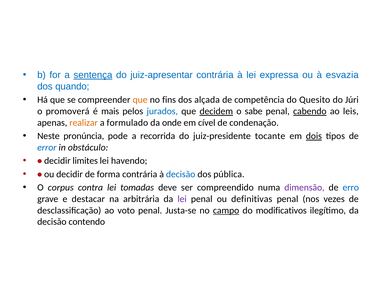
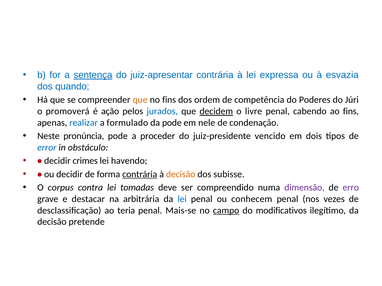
alçada: alçada -> ordem
Quesito: Quesito -> Poderes
mais: mais -> ação
sabe: sabe -> livre
cabendo underline: present -> none
ao leis: leis -> fins
realizar colour: orange -> blue
da onde: onde -> pode
cível: cível -> nele
recorrida: recorrida -> proceder
tocante: tocante -> vencido
dois underline: present -> none
limites: limites -> crimes
contrária at (140, 174) underline: none -> present
decisão at (181, 174) colour: blue -> orange
pública: pública -> subisse
erro colour: blue -> purple
lei at (182, 199) colour: purple -> blue
definitivas: definitivas -> conhecem
voto: voto -> teria
Justa-se: Justa-se -> Mais-se
contendo: contendo -> pretende
